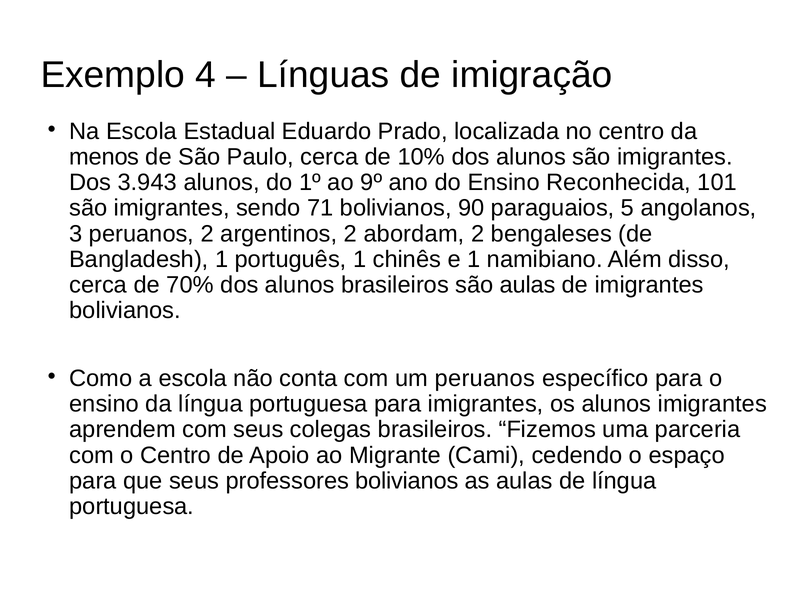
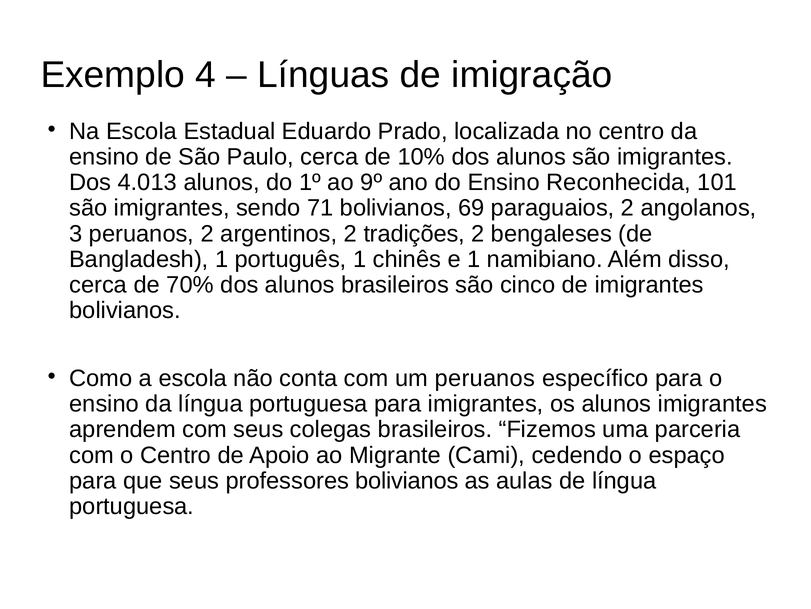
menos at (104, 157): menos -> ensino
3.943: 3.943 -> 4.013
90: 90 -> 69
paraguaios 5: 5 -> 2
abordam: abordam -> tradições
são aulas: aulas -> cinco
